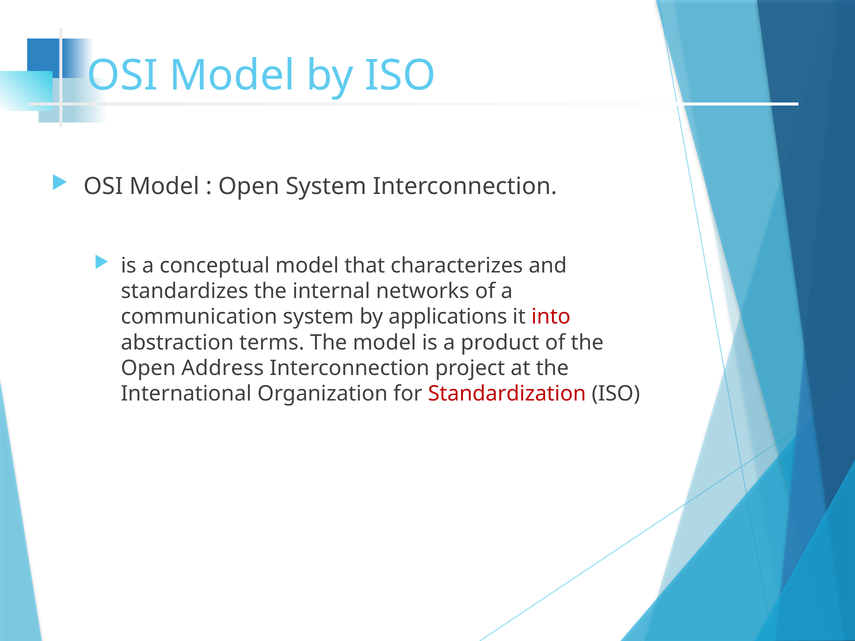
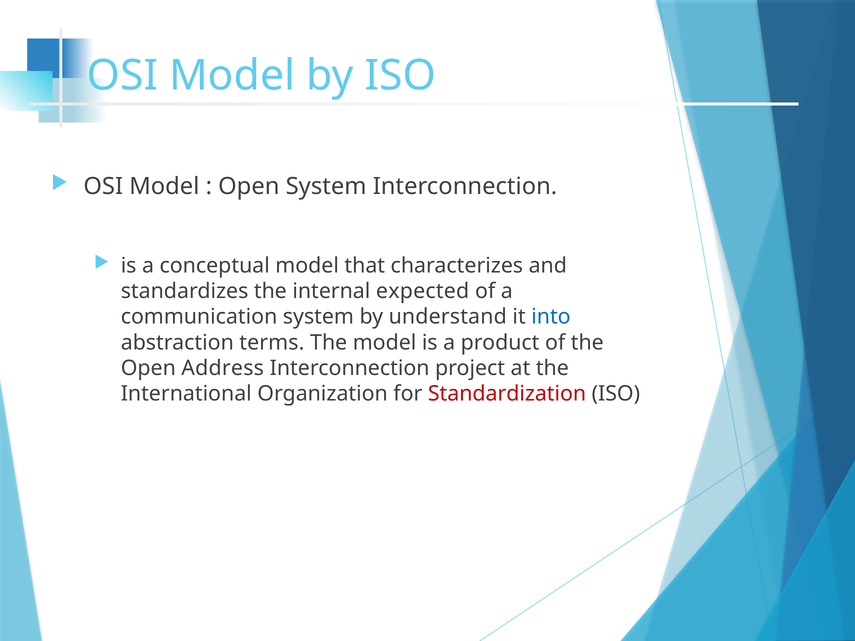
networks: networks -> expected
applications: applications -> understand
into colour: red -> blue
